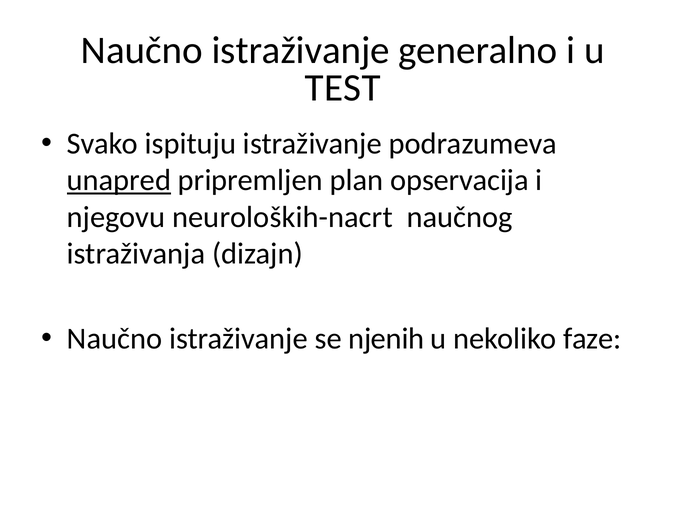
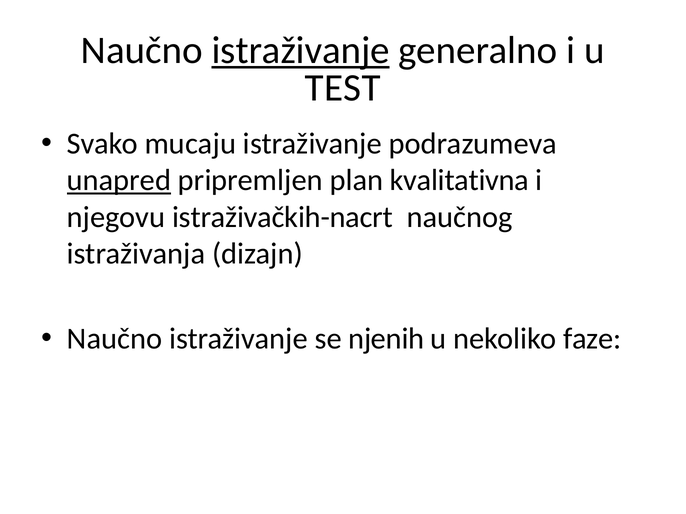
istraživanje at (301, 51) underline: none -> present
ispituju: ispituju -> mucaju
opservacija: opservacija -> kvalitativna
neuroloških-nacrt: neuroloških-nacrt -> istraživačkih-nacrt
